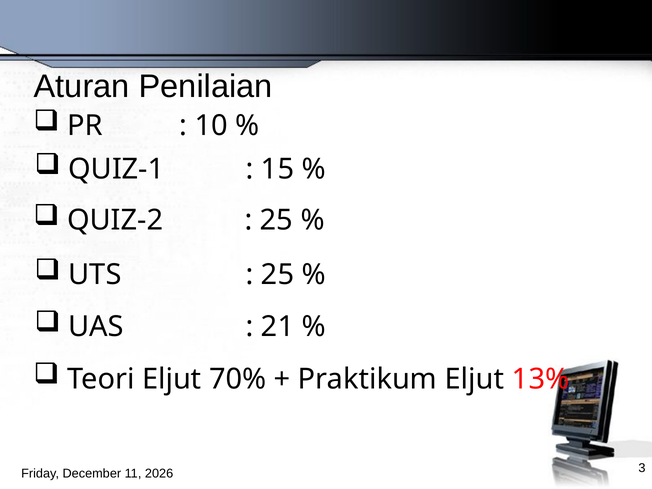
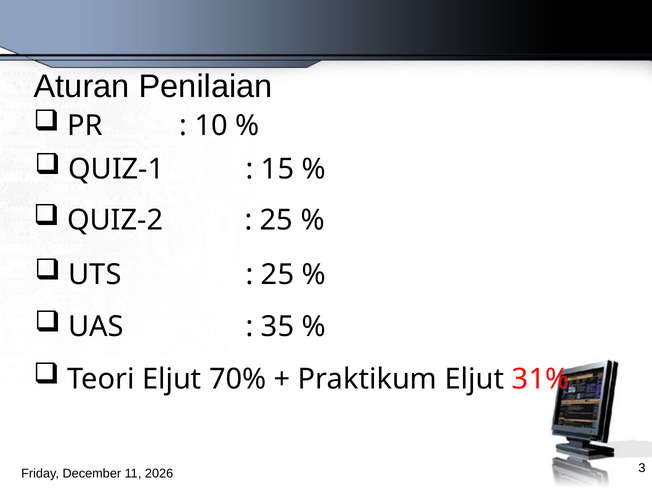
21: 21 -> 35
13%: 13% -> 31%
